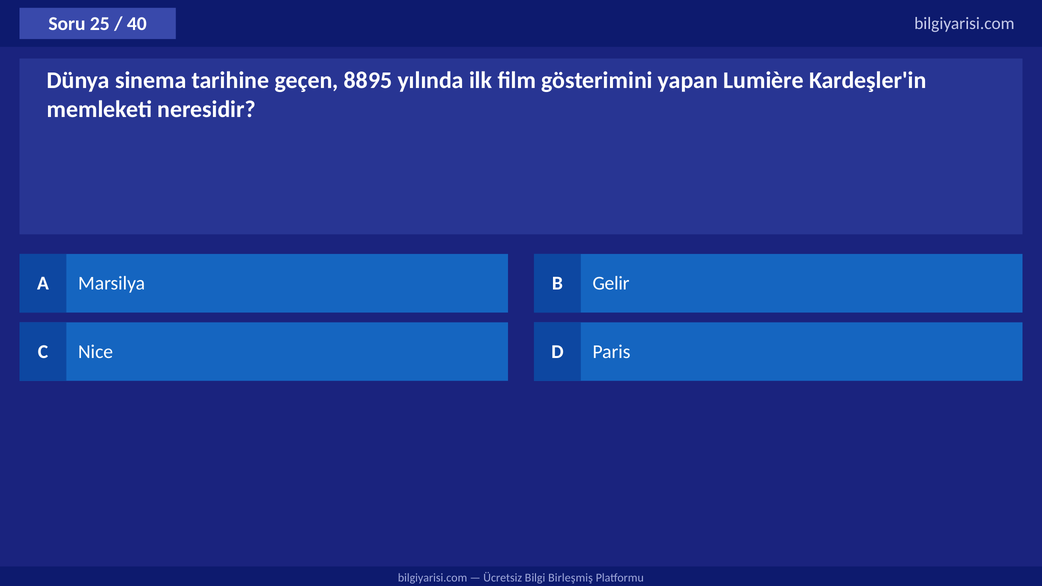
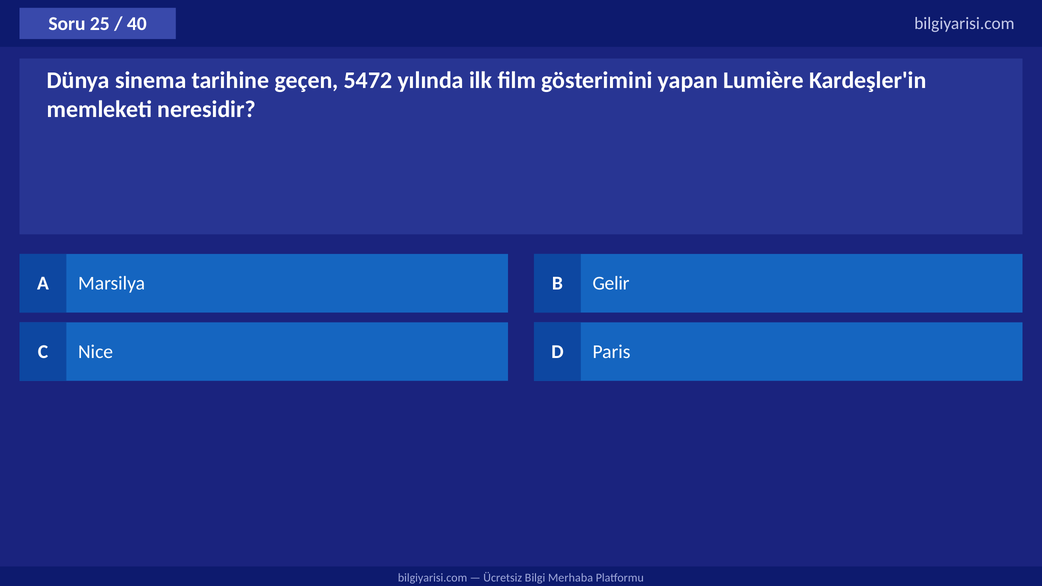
8895: 8895 -> 5472
Birleşmiş: Birleşmiş -> Merhaba
